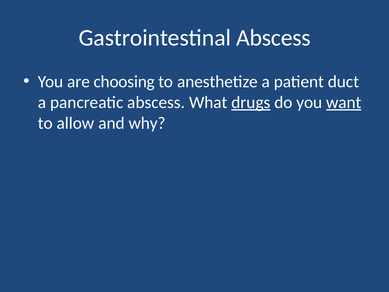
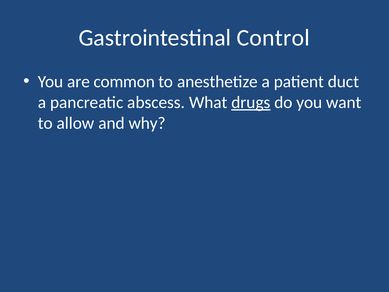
Gastrointestinal Abscess: Abscess -> Control
choosing: choosing -> common
want underline: present -> none
